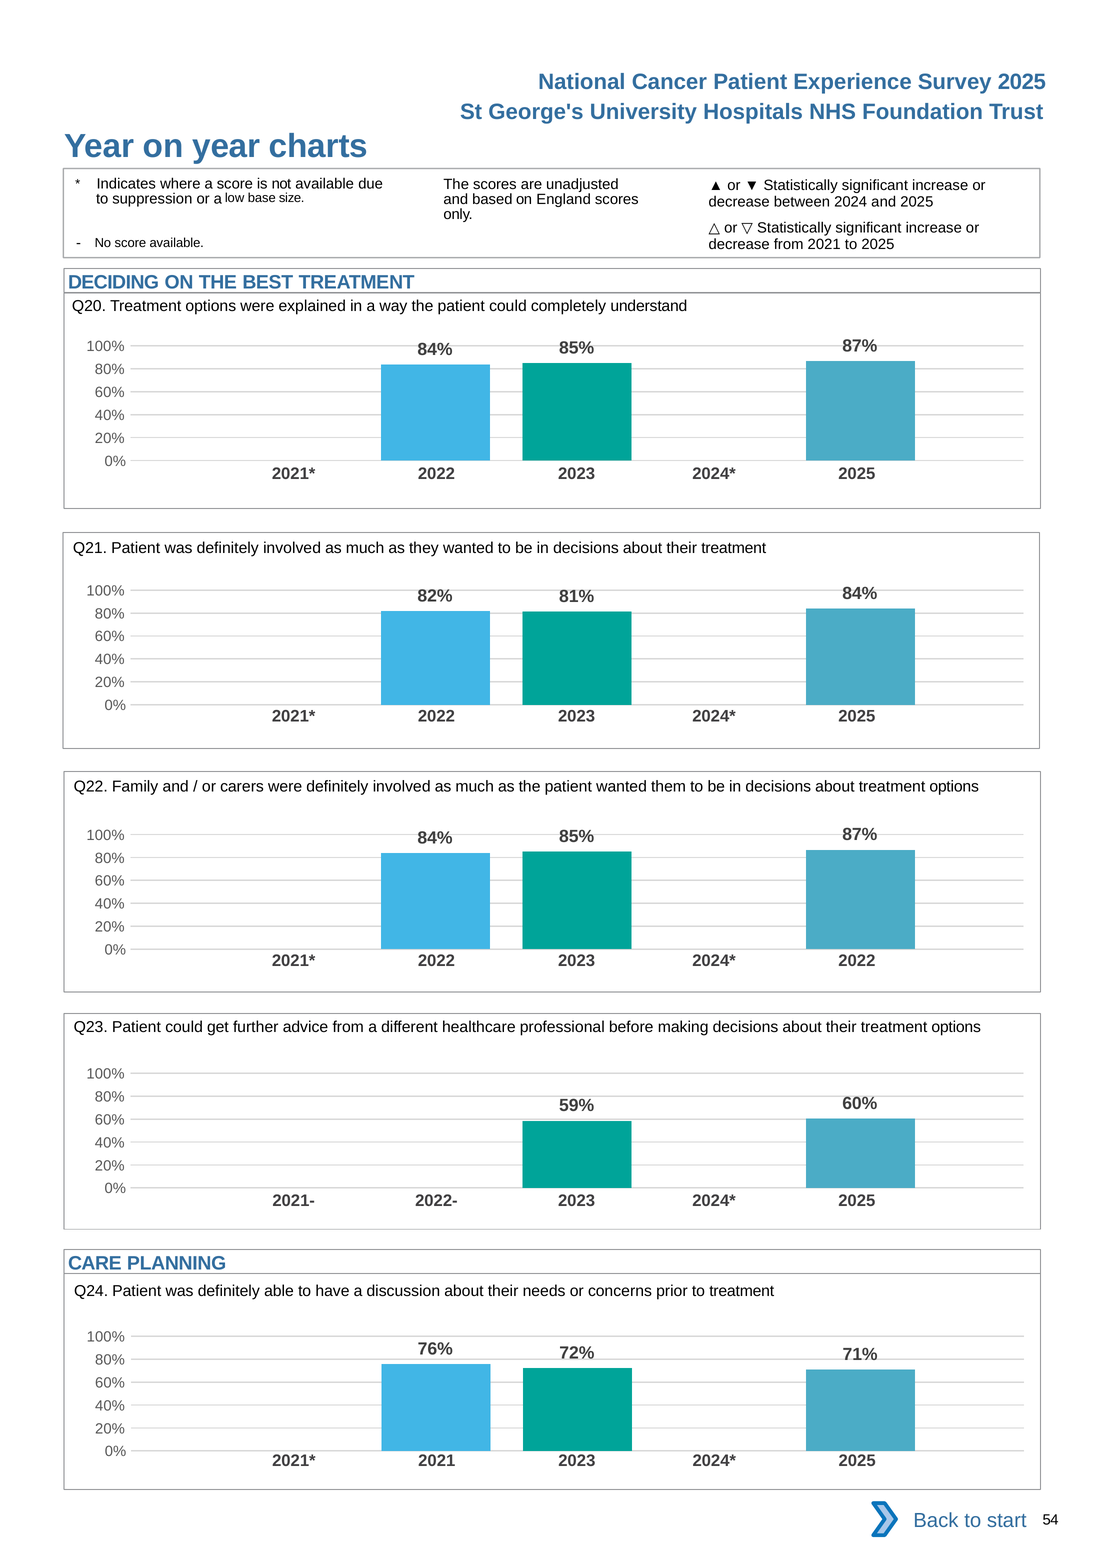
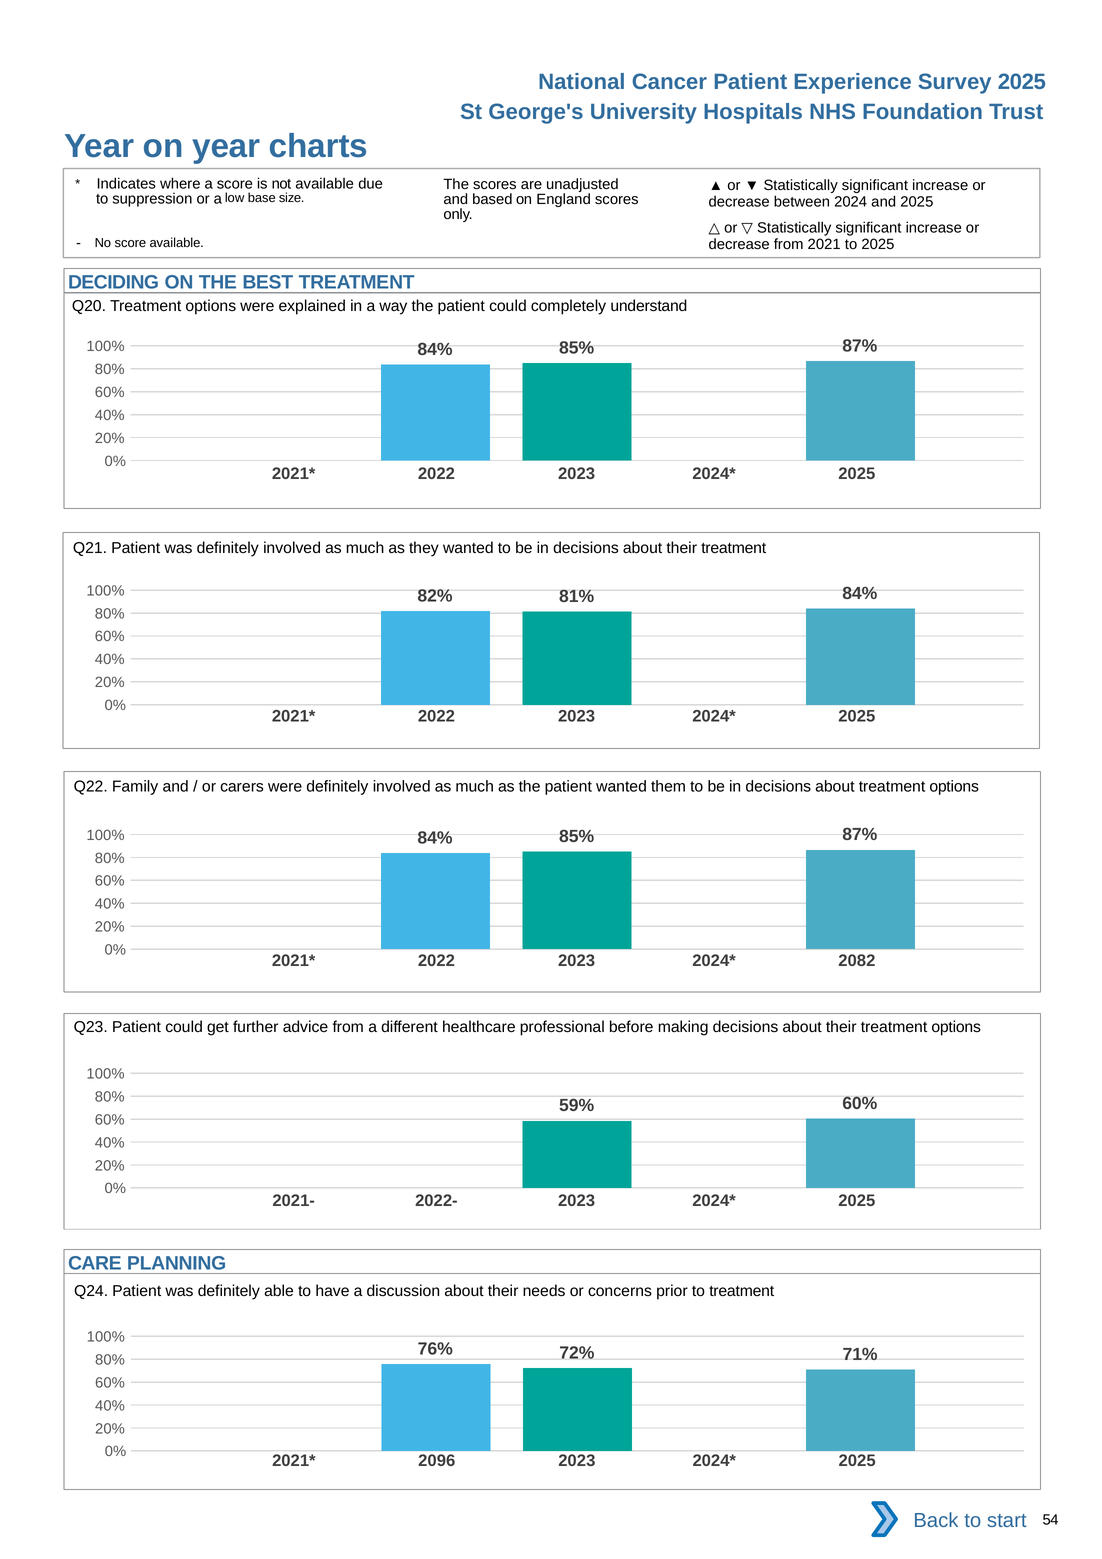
2022 at (857, 961): 2022 -> 2082
2021 at (437, 1461): 2021 -> 2096
